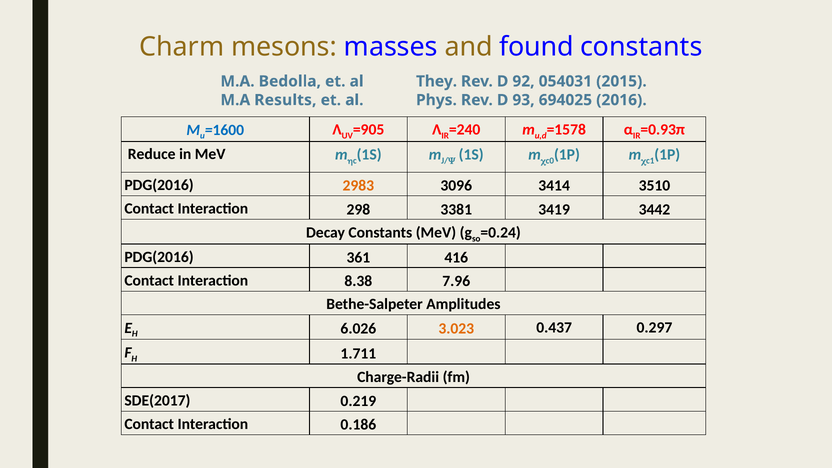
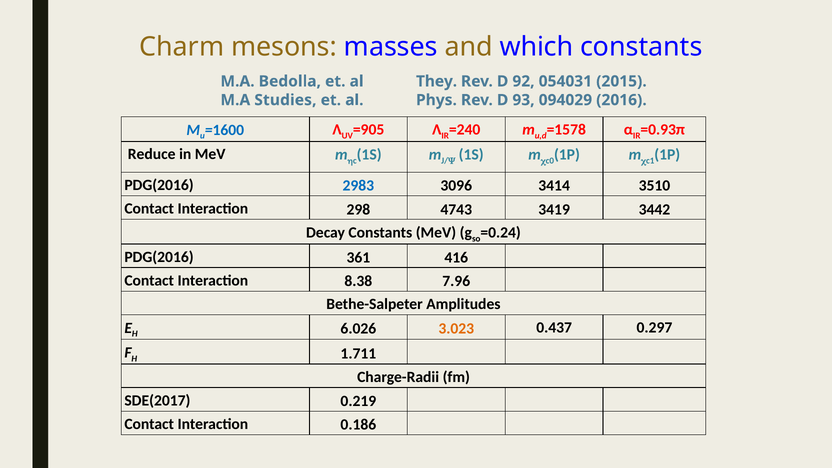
found: found -> which
Results: Results -> Studies
694025: 694025 -> 094029
2983 colour: orange -> blue
3381: 3381 -> 4743
